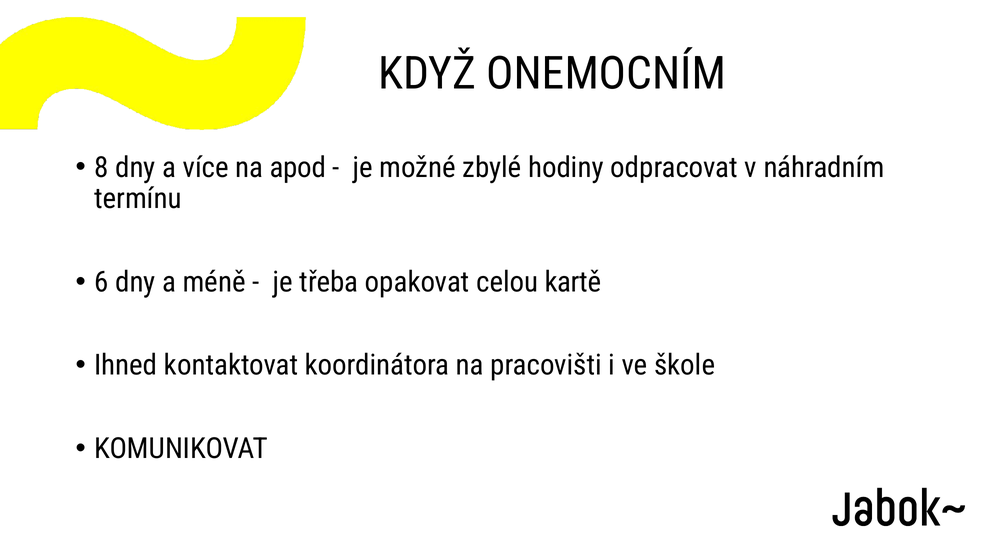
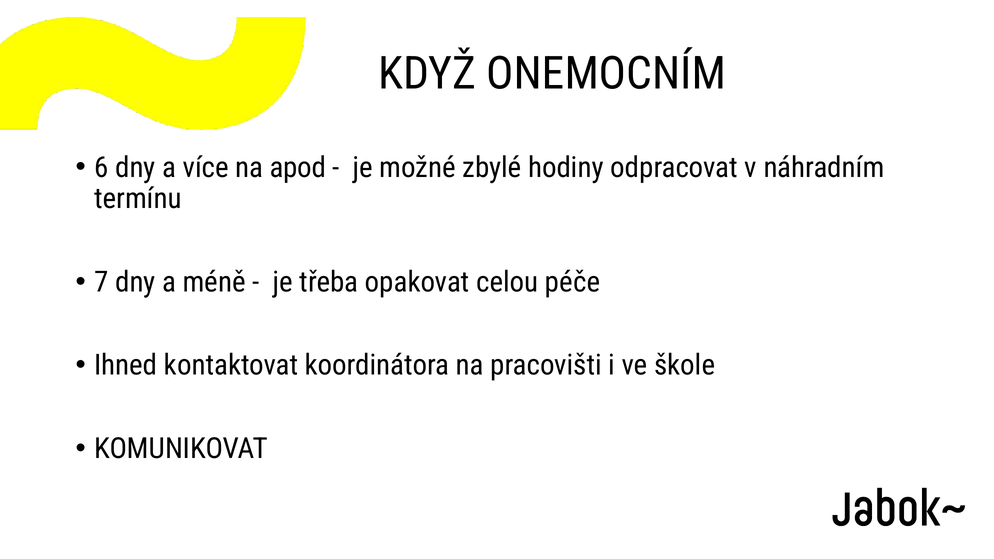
8: 8 -> 6
6: 6 -> 7
kartě: kartě -> péče
